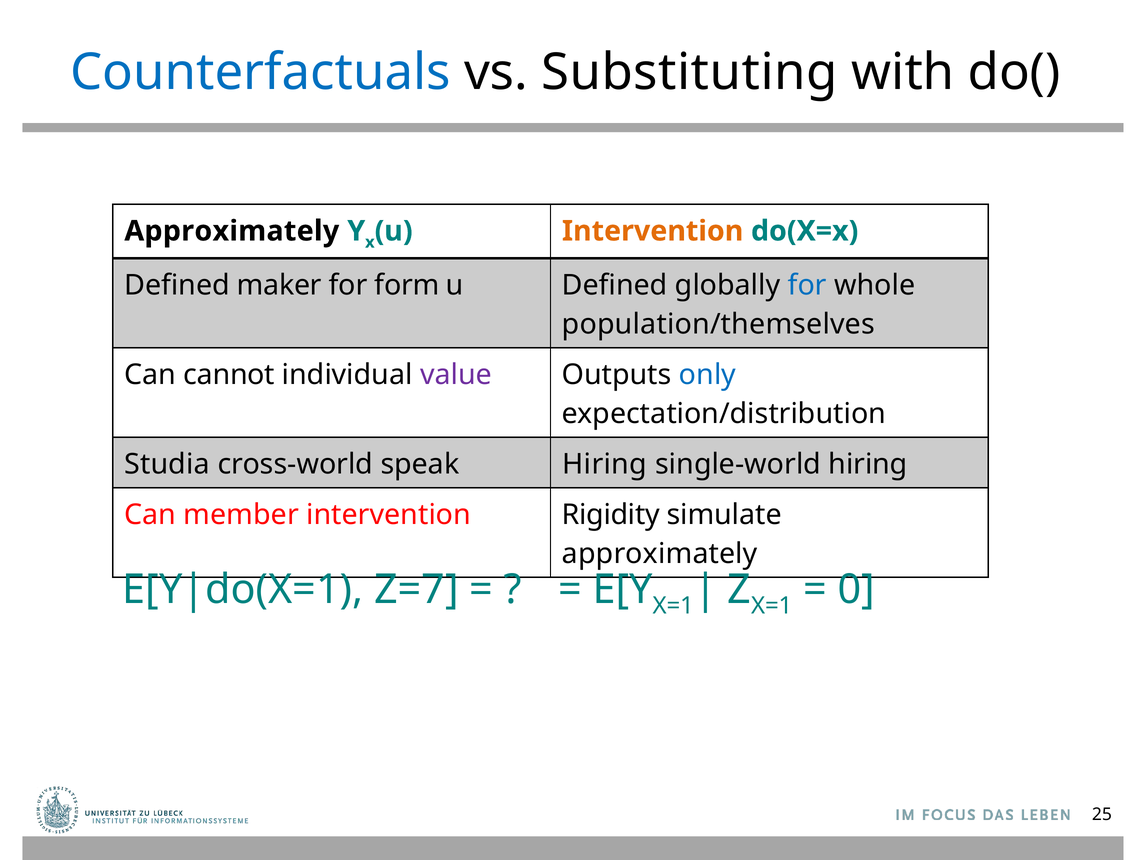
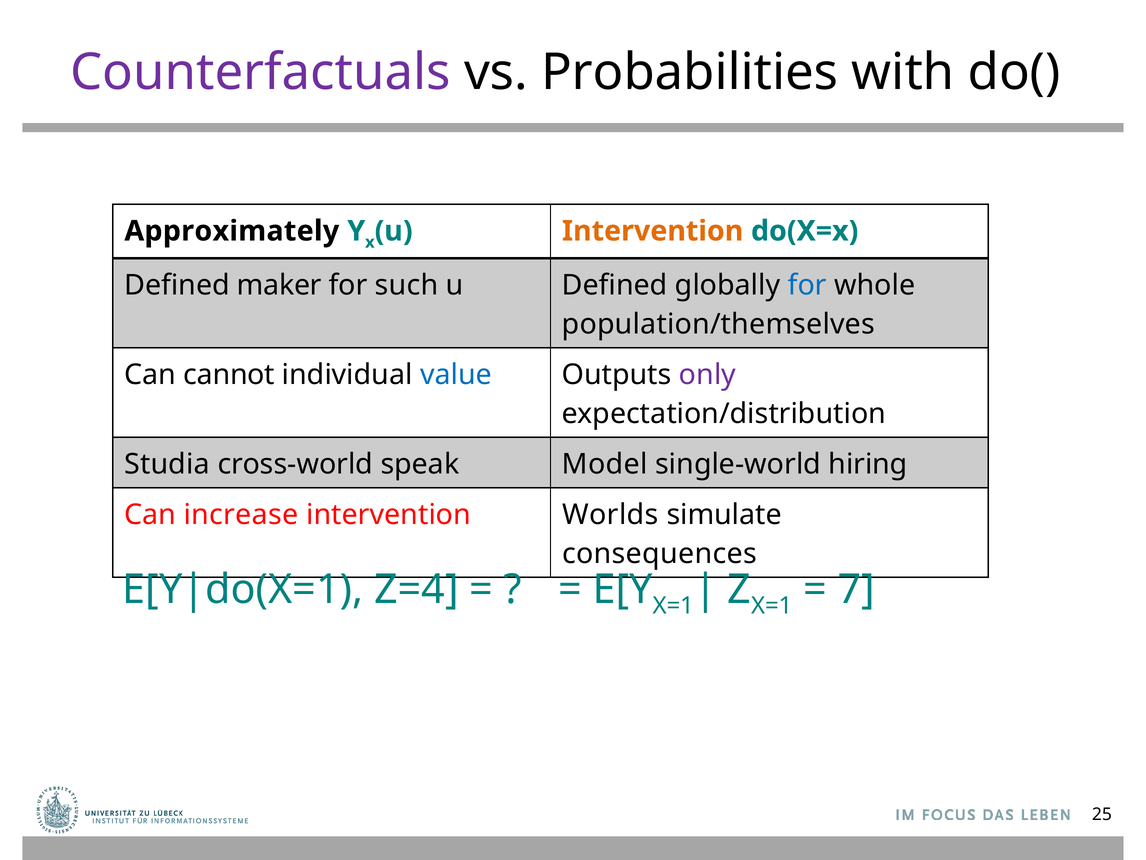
Counterfactuals colour: blue -> purple
Substituting: Substituting -> Probabilities
form: form -> such
value colour: purple -> blue
only colour: blue -> purple
speak Hiring: Hiring -> Model
member: member -> increase
Rigidity: Rigidity -> Worlds
approximately at (660, 553): approximately -> consequences
Z=7: Z=7 -> Z=4
0: 0 -> 7
